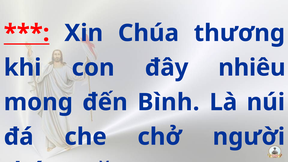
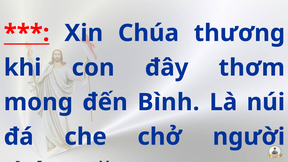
nhiêu: nhiêu -> thơm
